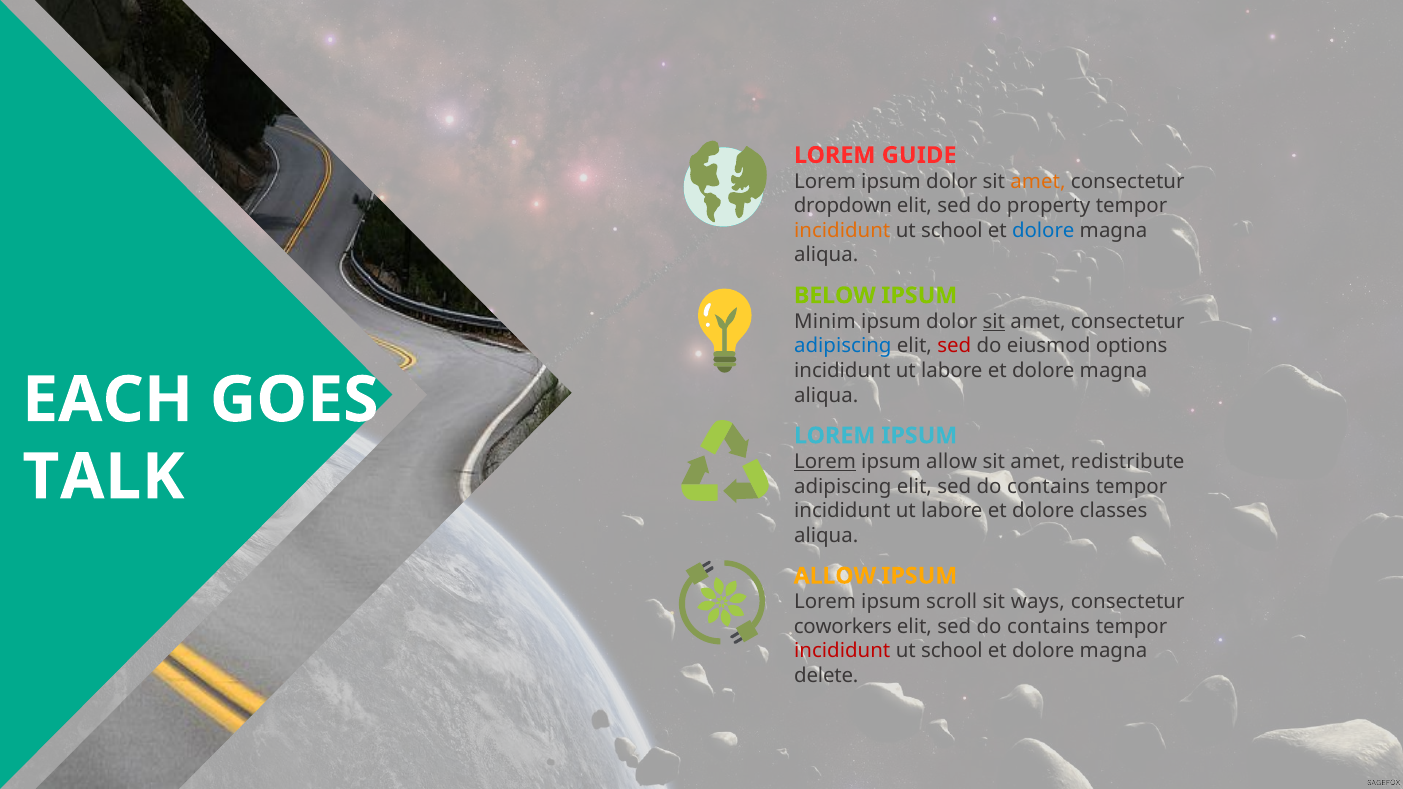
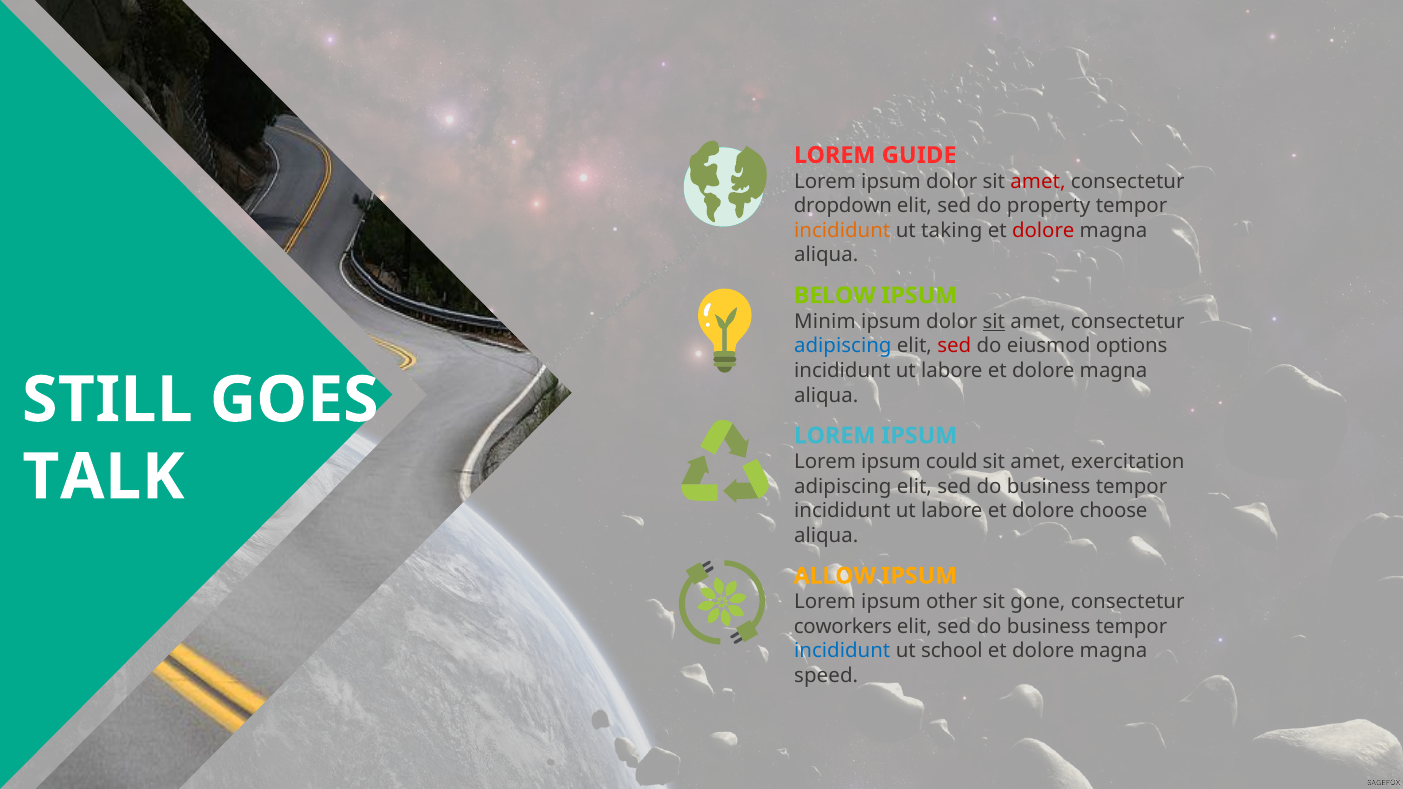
amet at (1038, 181) colour: orange -> red
school at (952, 230): school -> taking
dolore at (1043, 230) colour: blue -> red
EACH: EACH -> STILL
Lorem at (825, 462) underline: present -> none
ipsum allow: allow -> could
redistribute: redistribute -> exercitation
contains at (1048, 486): contains -> business
classes: classes -> choose
scroll: scroll -> other
ways: ways -> gone
contains at (1048, 627): contains -> business
incididunt at (842, 651) colour: red -> blue
delete: delete -> speed
